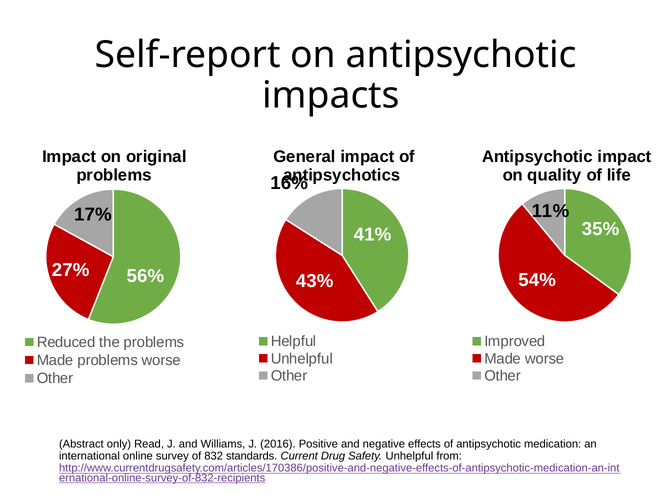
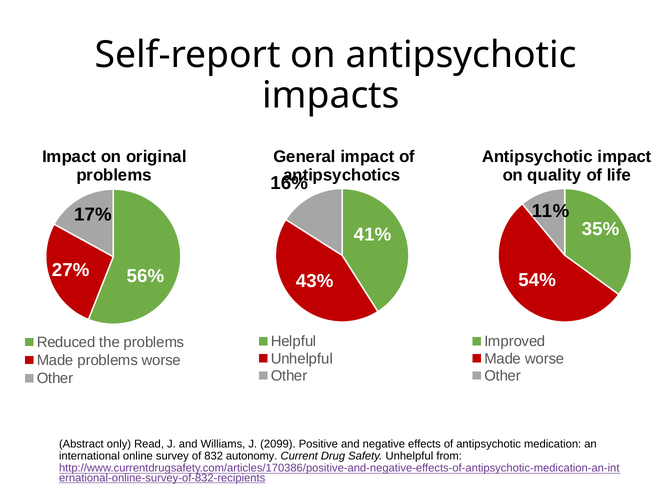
2016: 2016 -> 2099
standards: standards -> autonomy
